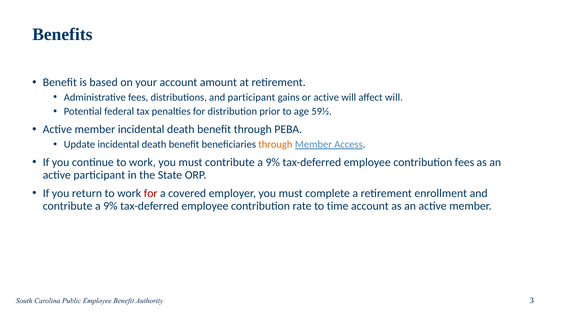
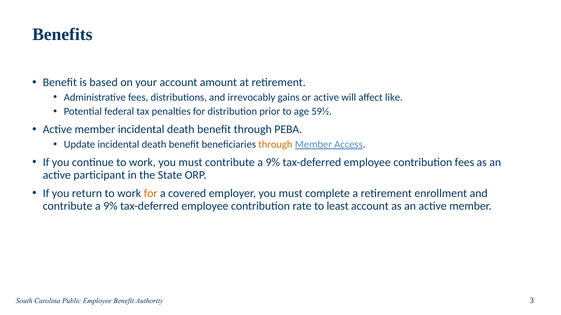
and participant: participant -> irrevocably
affect will: will -> like
for at (151, 194) colour: red -> orange
time: time -> least
